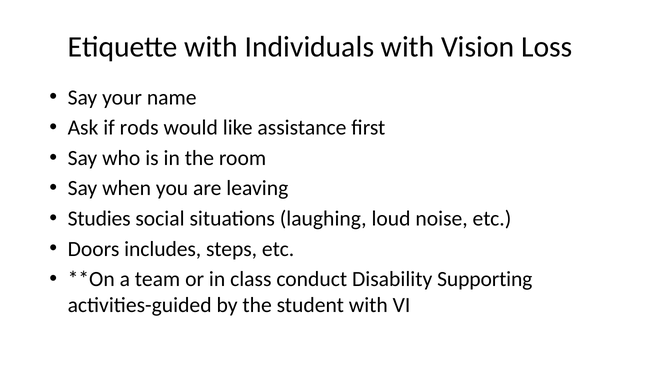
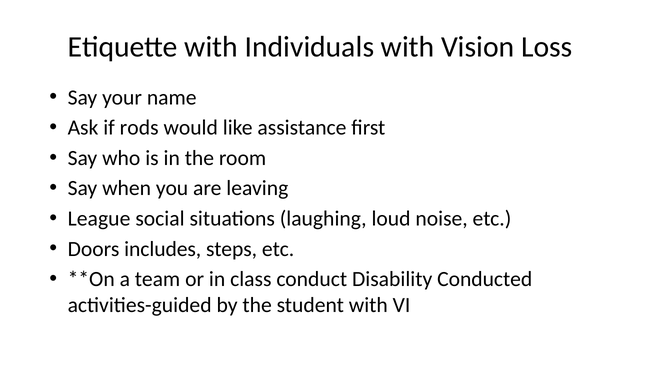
Studies: Studies -> League
Supporting: Supporting -> Conducted
